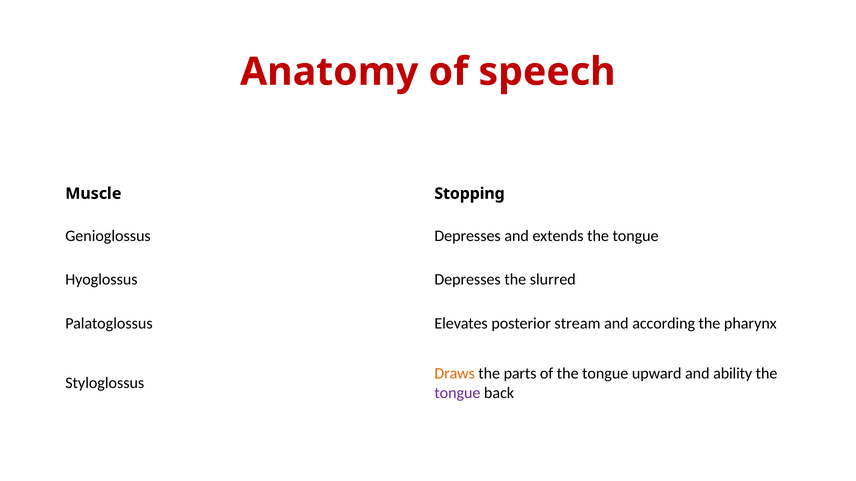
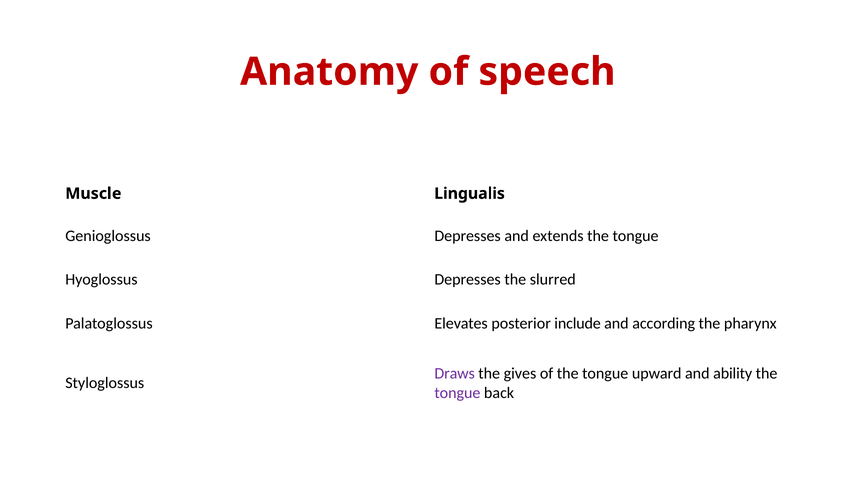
Stopping: Stopping -> Lingualis
stream: stream -> include
Draws colour: orange -> purple
parts: parts -> gives
